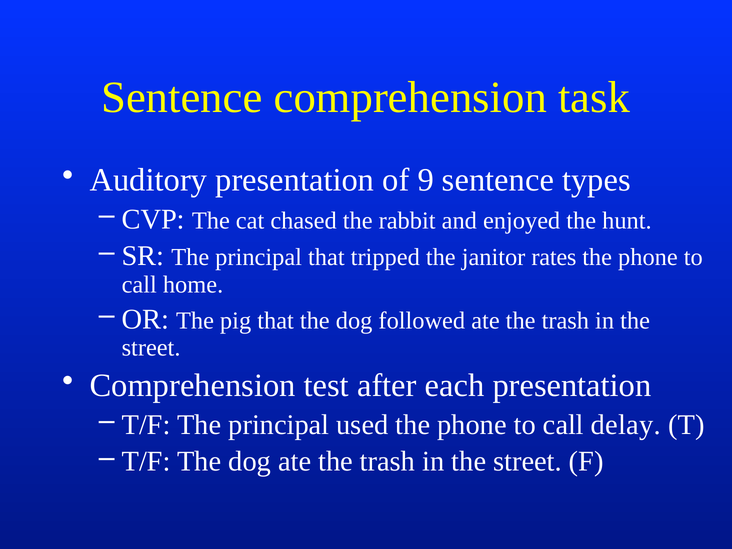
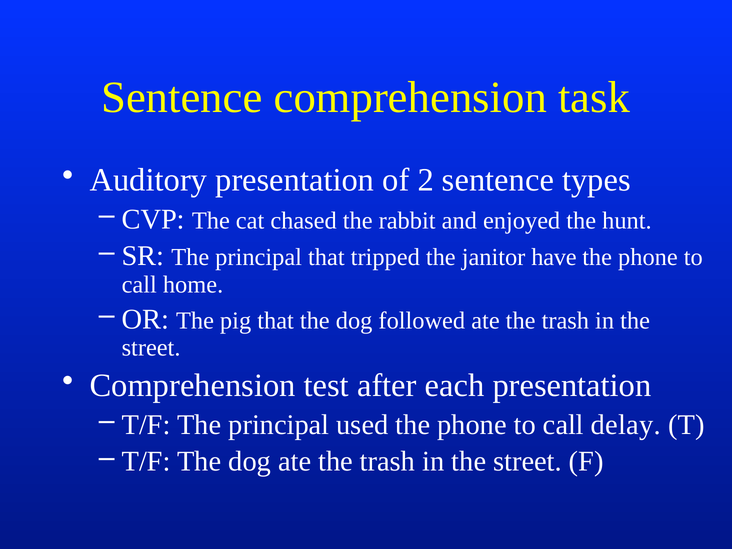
9: 9 -> 2
rates: rates -> have
